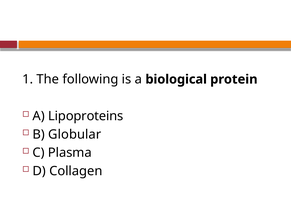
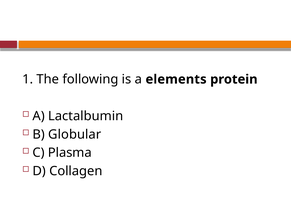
biological: biological -> elements
Lipoproteins: Lipoproteins -> Lactalbumin
